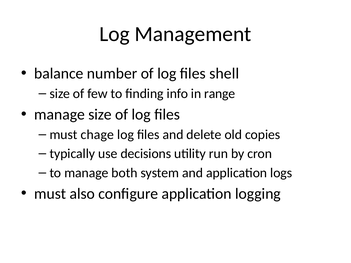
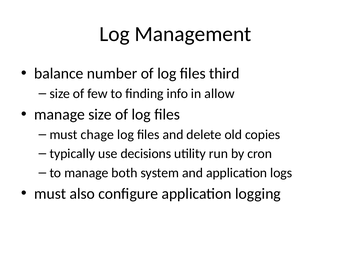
shell: shell -> third
range: range -> allow
